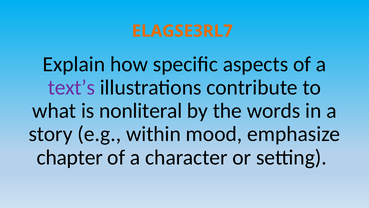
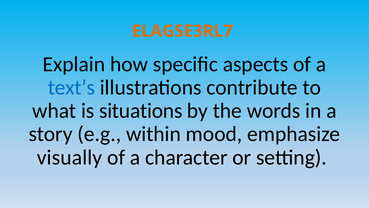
text’s colour: purple -> blue
nonliteral: nonliteral -> situations
chapter: chapter -> visually
